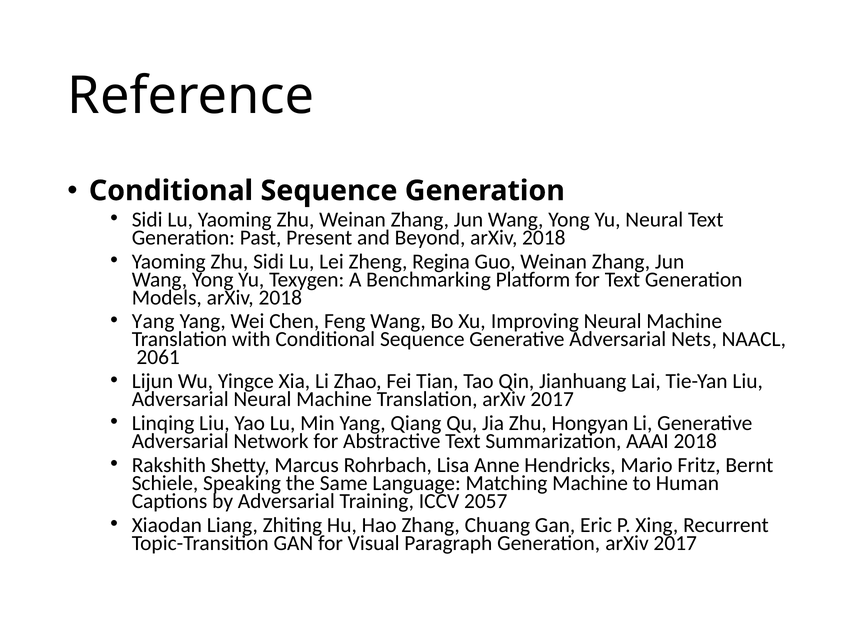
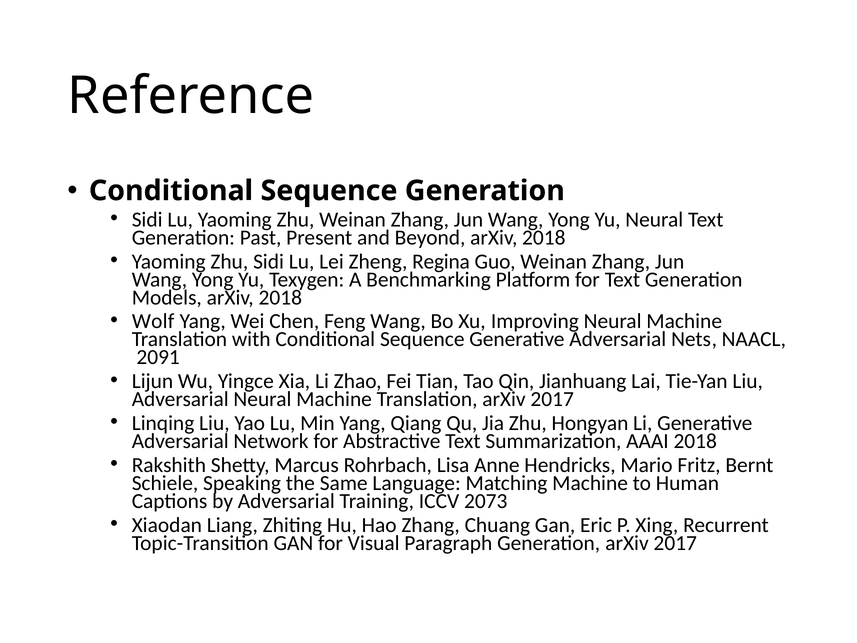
Yang at (153, 321): Yang -> Wolf
2061: 2061 -> 2091
2057: 2057 -> 2073
